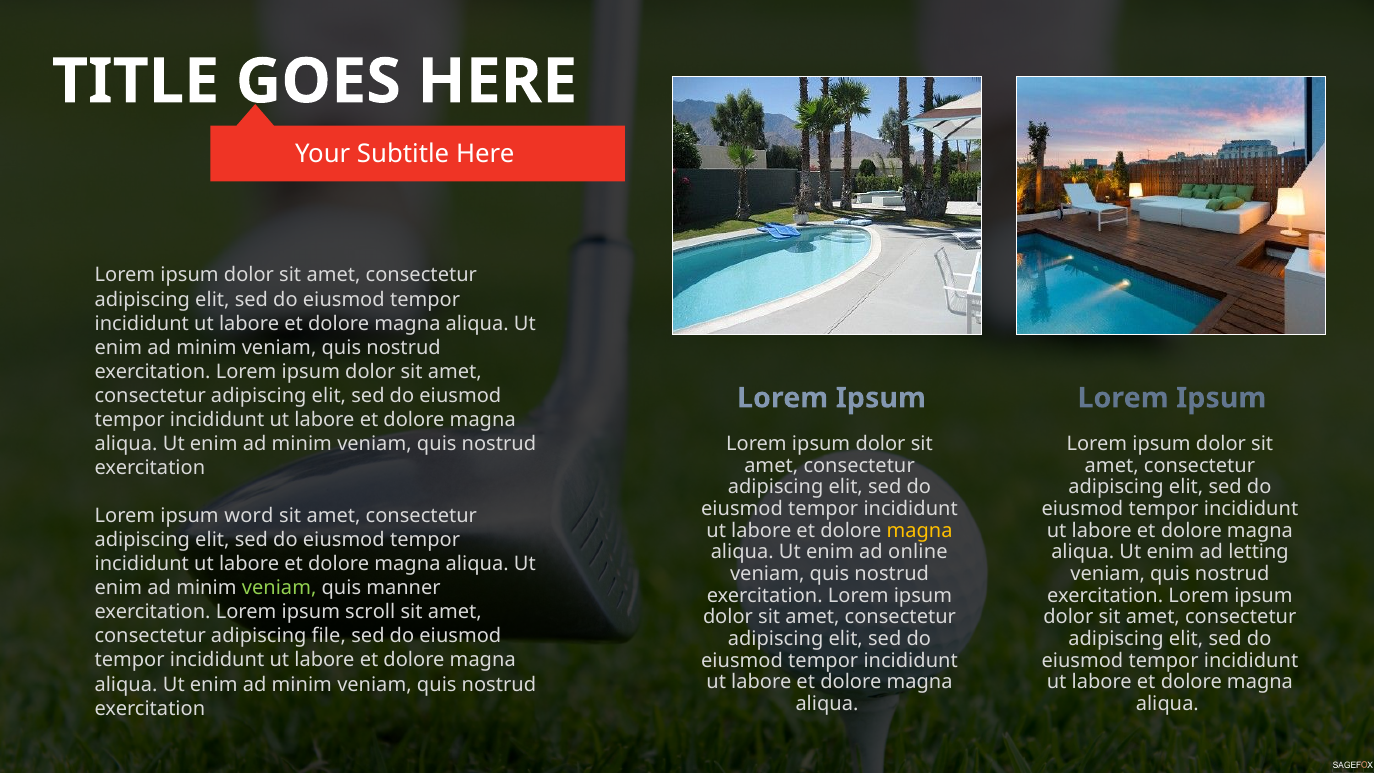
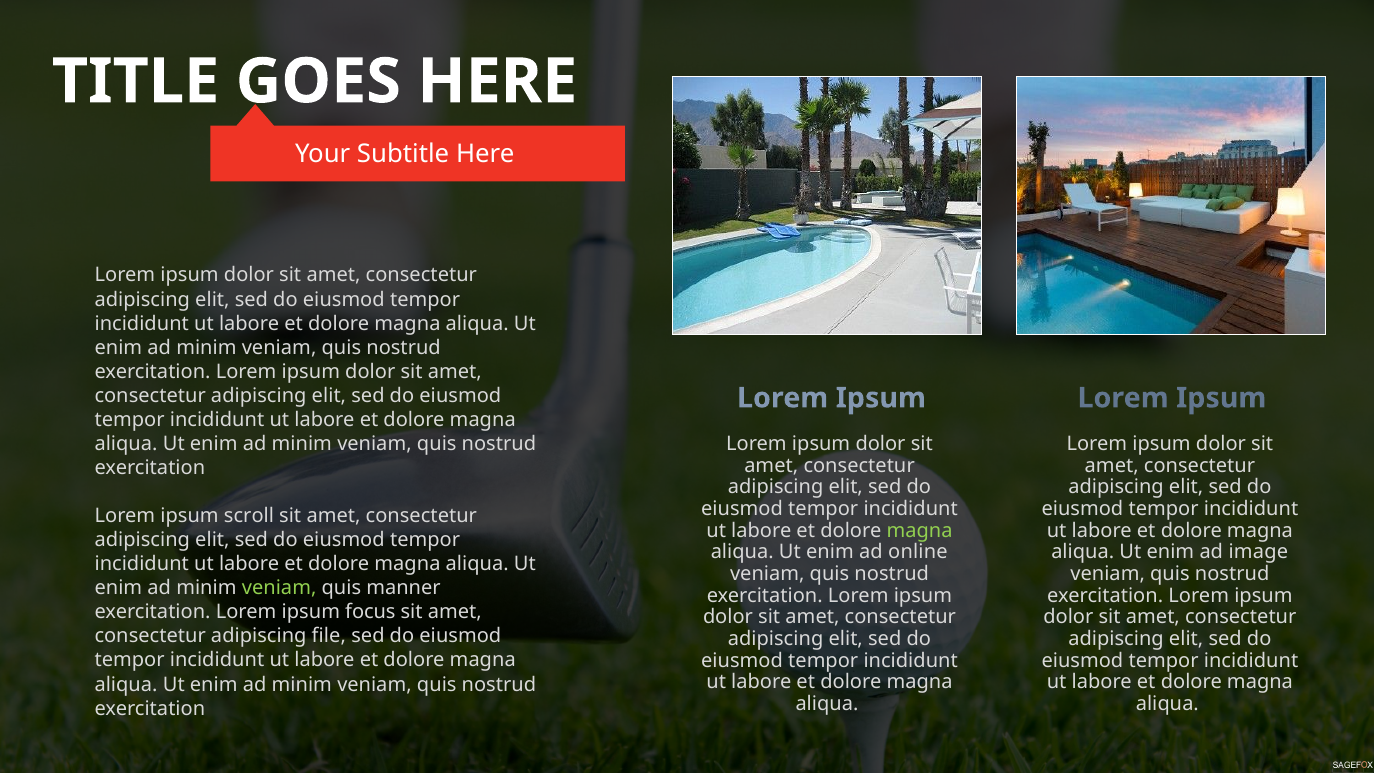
word: word -> scroll
magna at (920, 530) colour: yellow -> light green
letting: letting -> image
scroll: scroll -> focus
